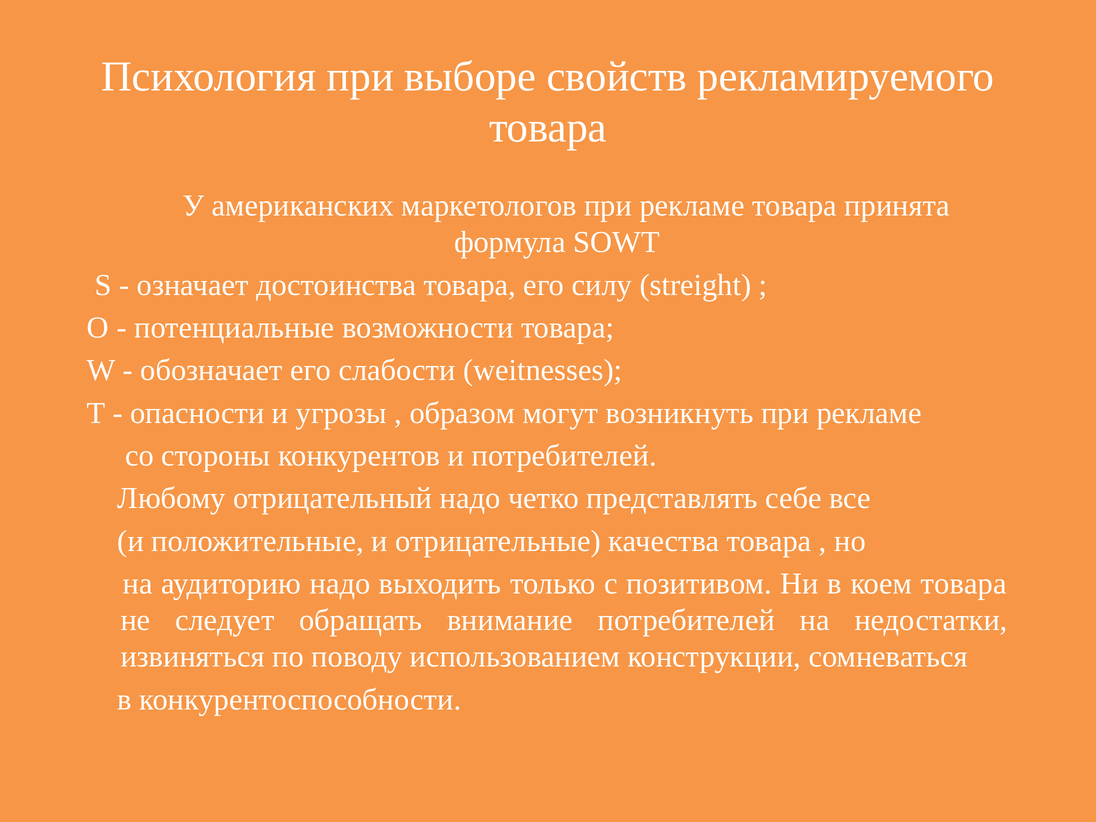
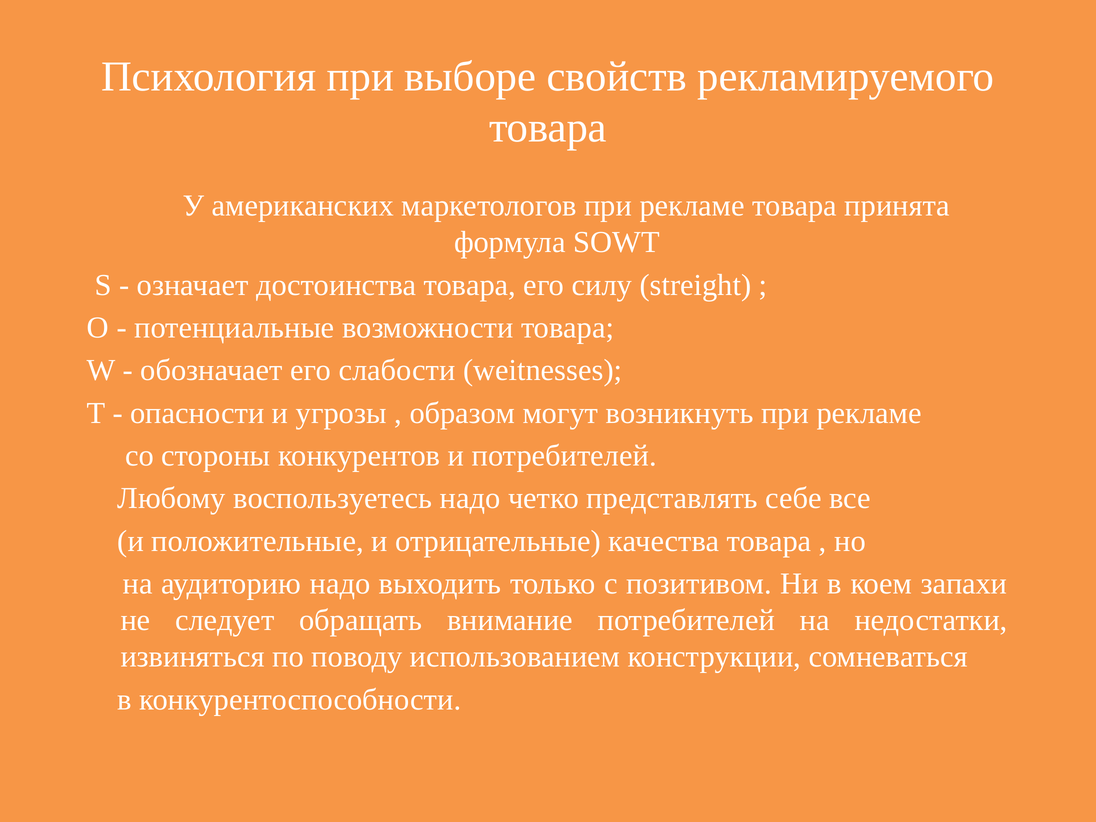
отрицательный: отрицательный -> воспользуетесь
коем товара: товара -> запахи
